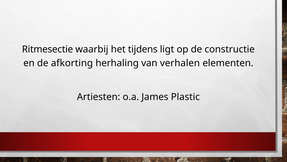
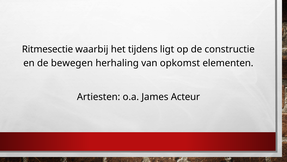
afkorting: afkorting -> bewegen
verhalen: verhalen -> opkomst
Plastic: Plastic -> Acteur
